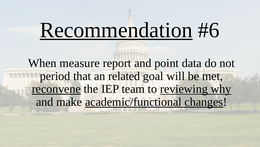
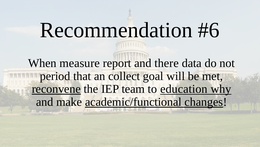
Recommendation underline: present -> none
point: point -> there
related: related -> collect
reviewing: reviewing -> education
